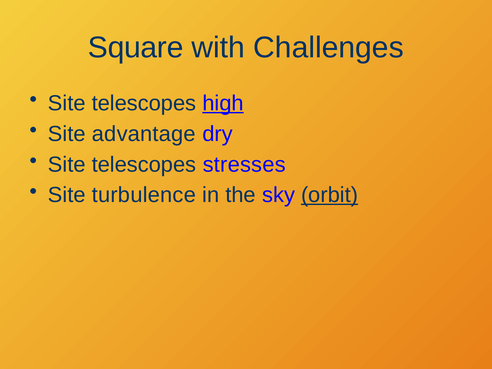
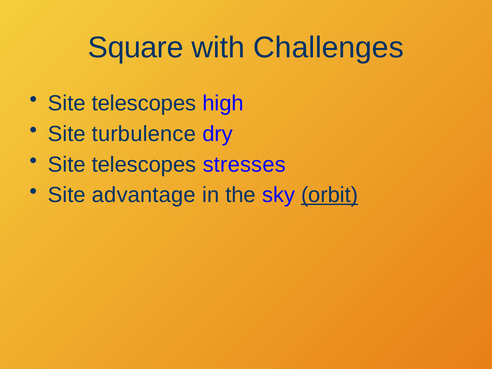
high underline: present -> none
advantage: advantage -> turbulence
turbulence: turbulence -> advantage
